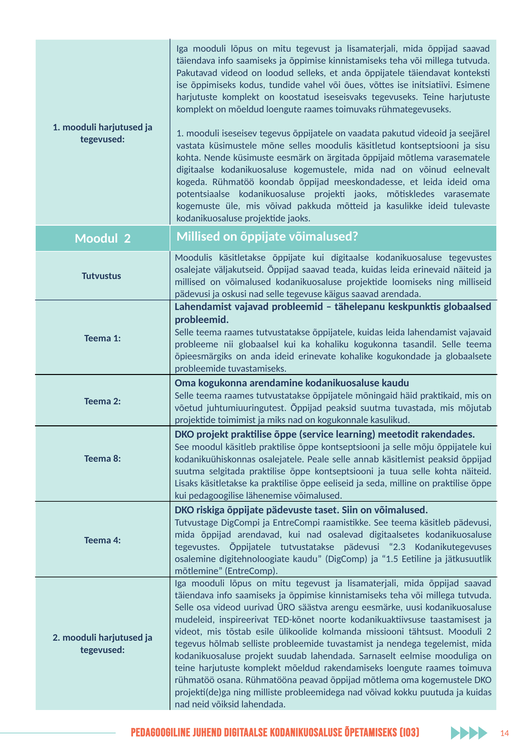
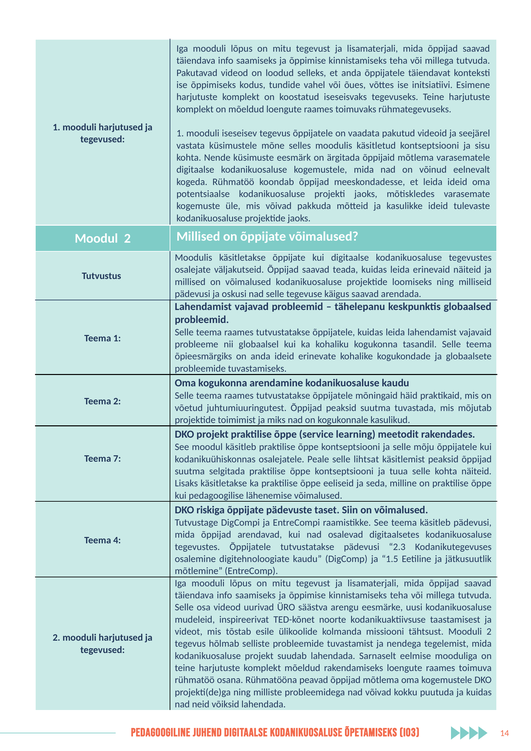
8: 8 -> 7
annab: annab -> lihtsat
